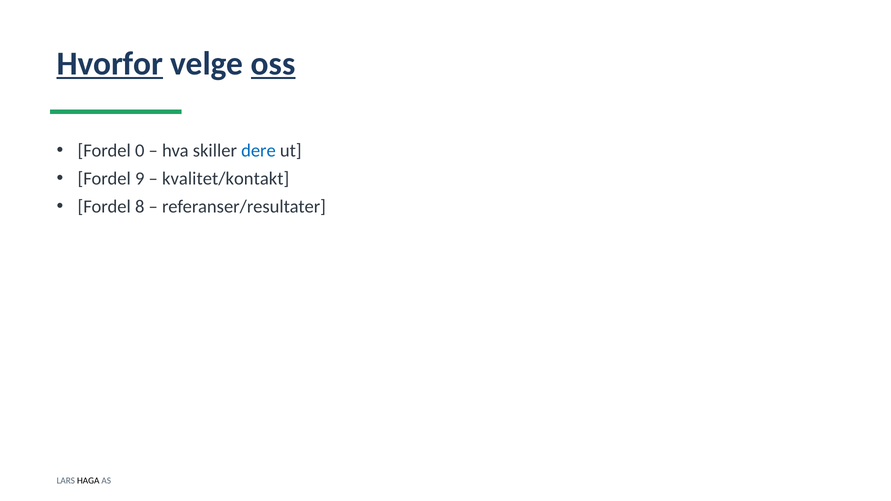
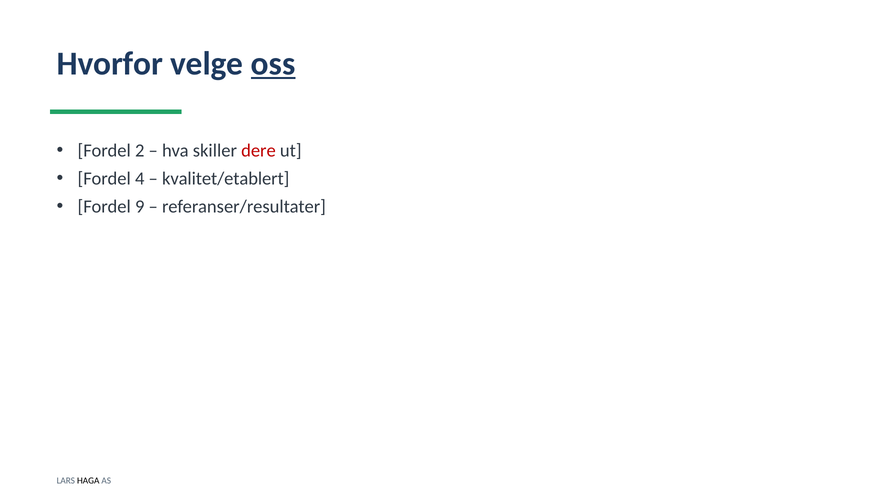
Hvorfor underline: present -> none
0: 0 -> 2
dere colour: blue -> red
9: 9 -> 4
kvalitet/kontakt: kvalitet/kontakt -> kvalitet/etablert
8: 8 -> 9
